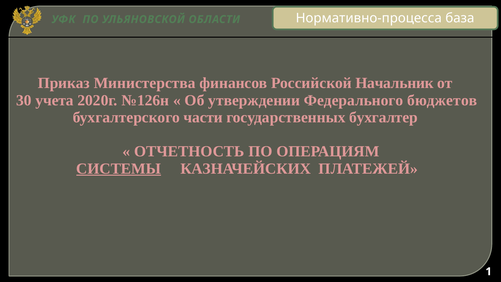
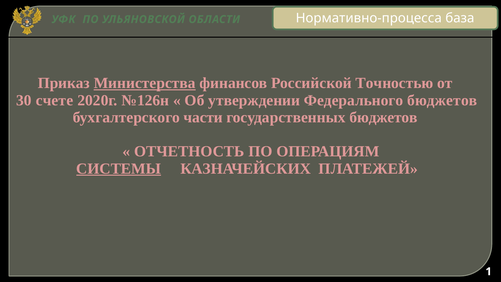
Министерства underline: none -> present
Начальник: Начальник -> Точностью
учета: учета -> счете
государственных бухгалтер: бухгалтер -> бюджетов
